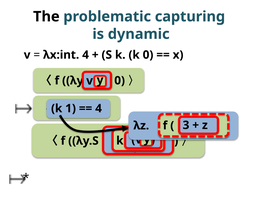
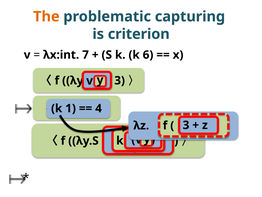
The colour: black -> orange
dynamic: dynamic -> criterion
λx:int 4: 4 -> 7
k 0: 0 -> 6
0 at (120, 80): 0 -> 3
